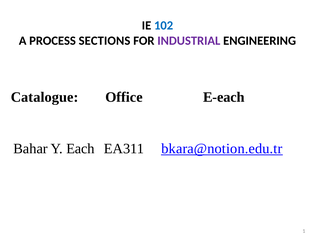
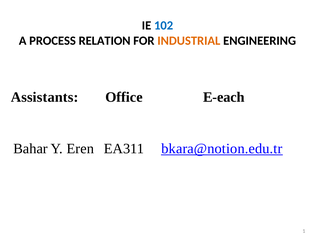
SECTIONS: SECTIONS -> RELATION
INDUSTRIAL colour: purple -> orange
Catalogue: Catalogue -> Assistants
Each: Each -> Eren
